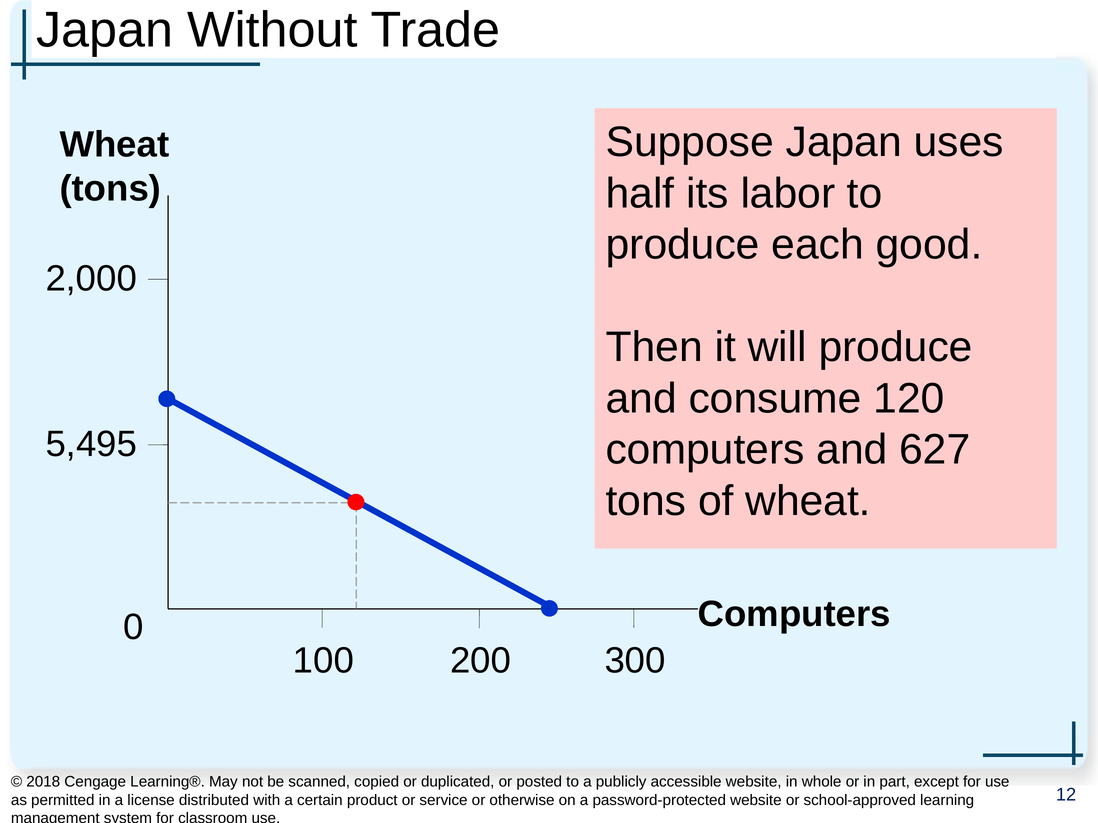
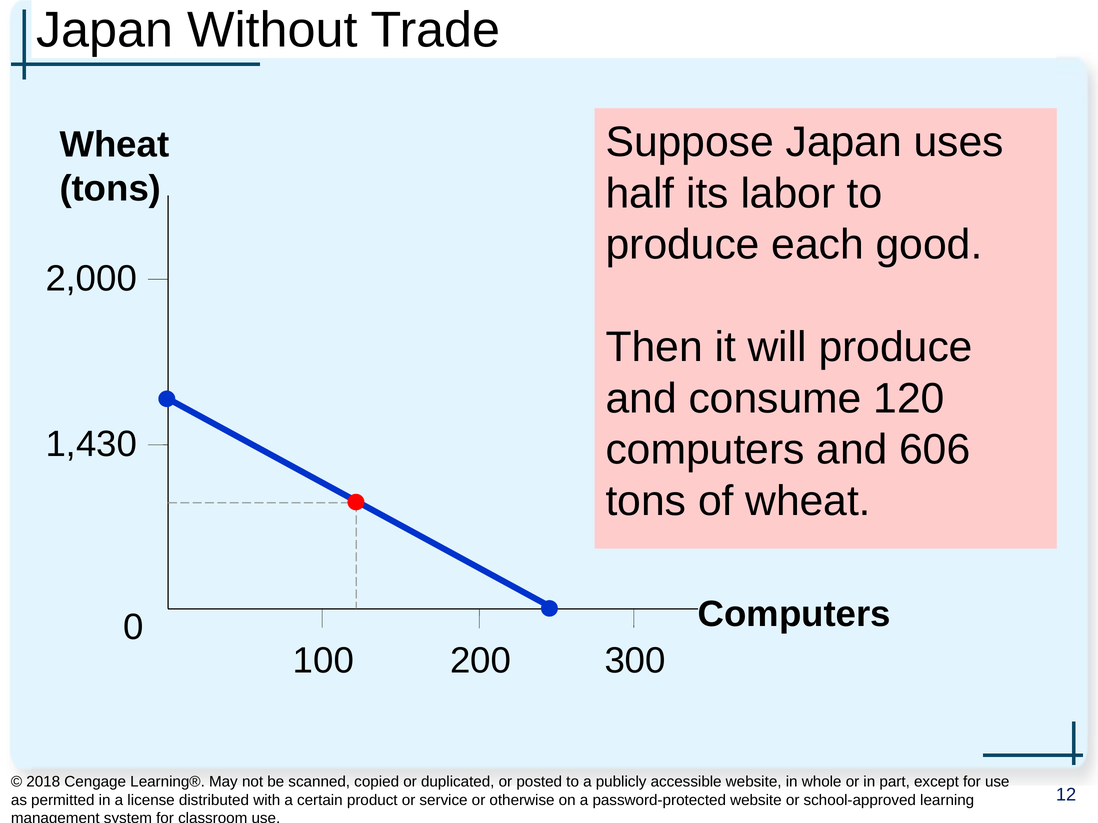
5,495: 5,495 -> 1,430
627: 627 -> 606
